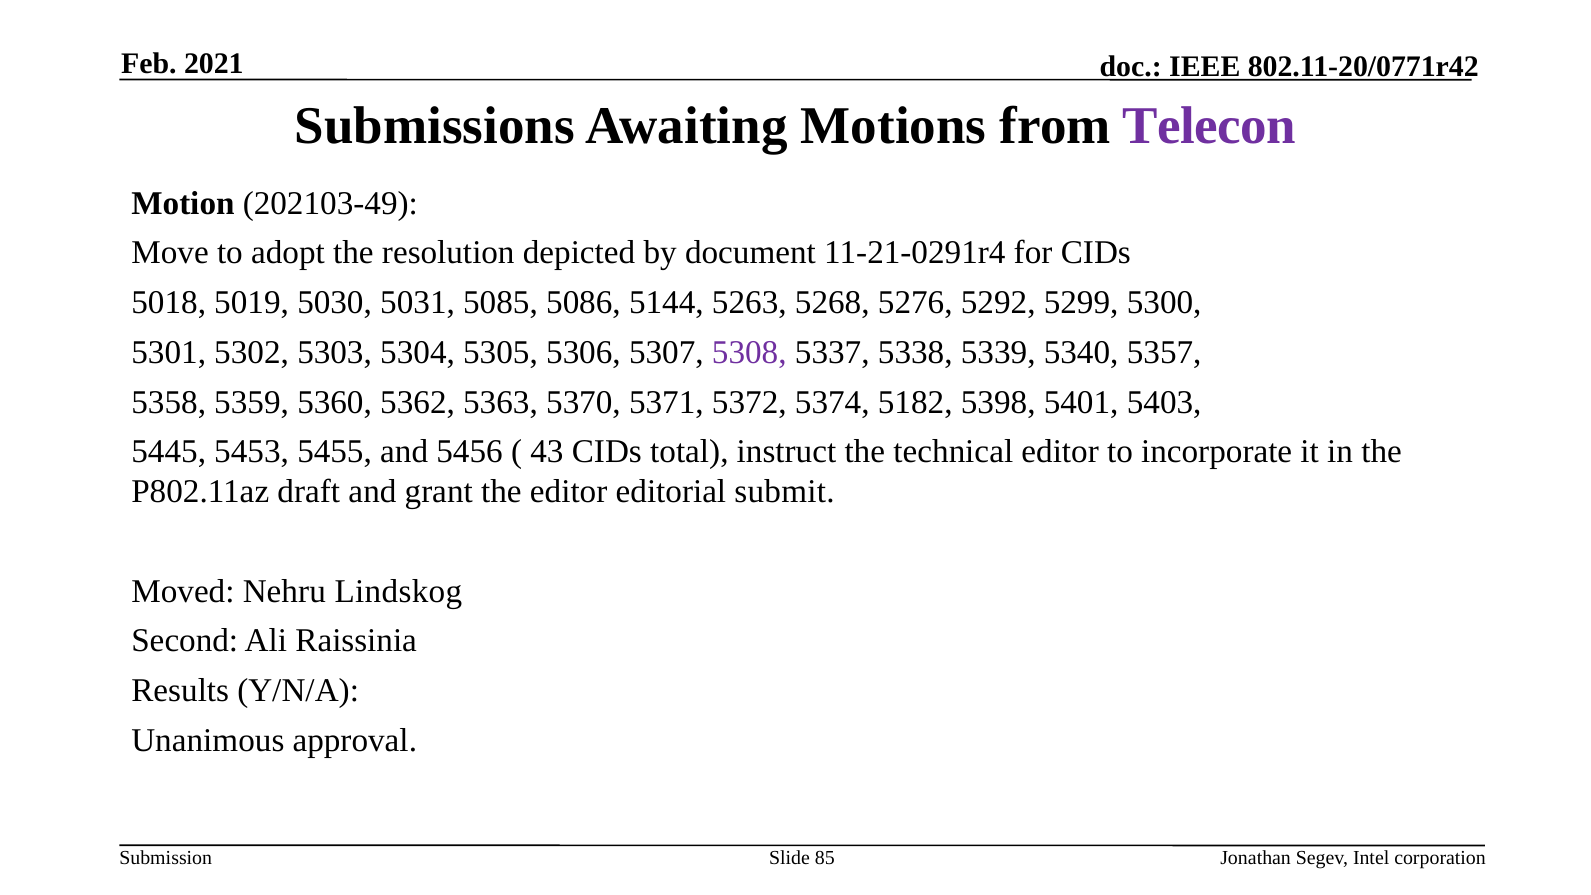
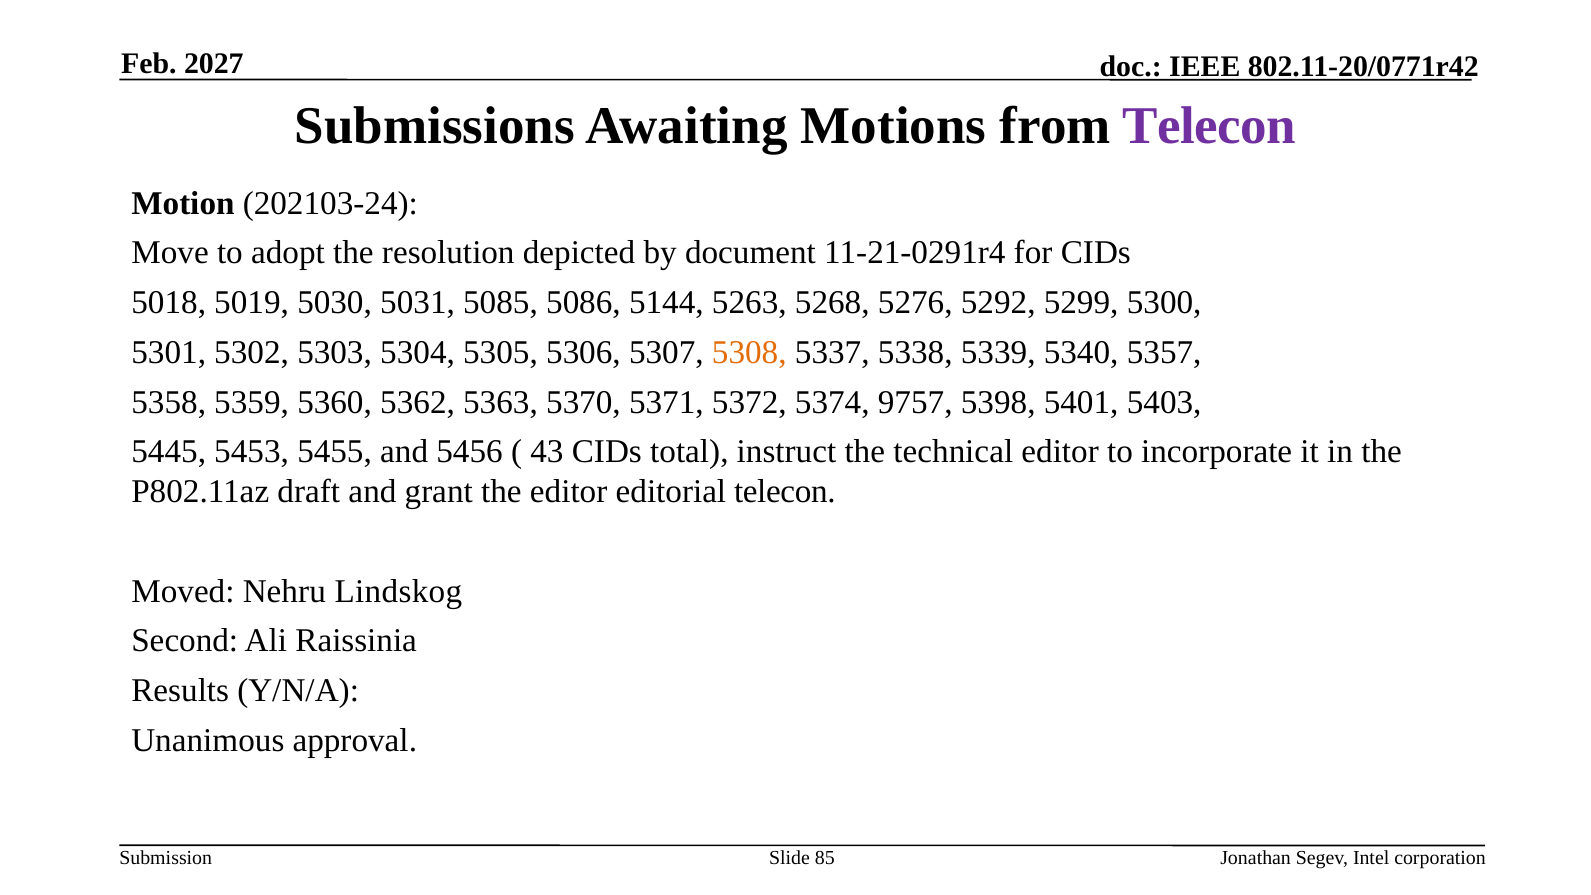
2021: 2021 -> 2027
202103-49: 202103-49 -> 202103-24
5308 colour: purple -> orange
5182: 5182 -> 9757
editorial submit: submit -> telecon
